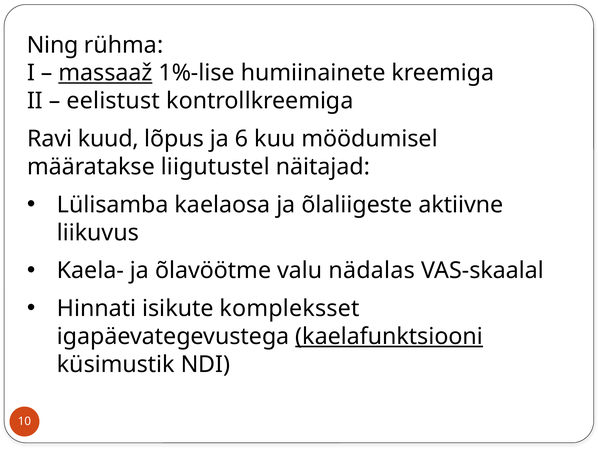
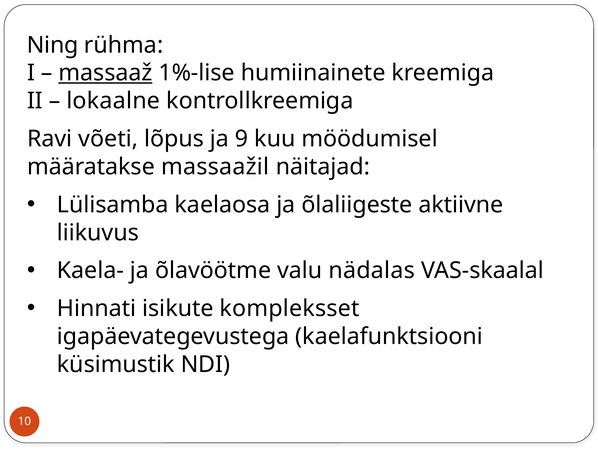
eelistust: eelistust -> lokaalne
kuud: kuud -> võeti
6: 6 -> 9
liigutustel: liigutustel -> massaažil
kaelafunktsiooni underline: present -> none
